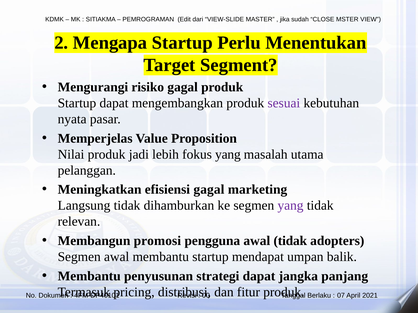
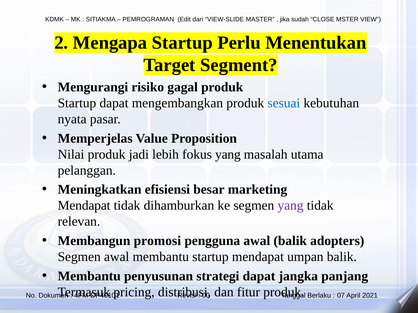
sesuai colour: purple -> blue
efisiensi gagal: gagal -> besar
Langsung at (84, 206): Langsung -> Mendapat
awal tidak: tidak -> balik
